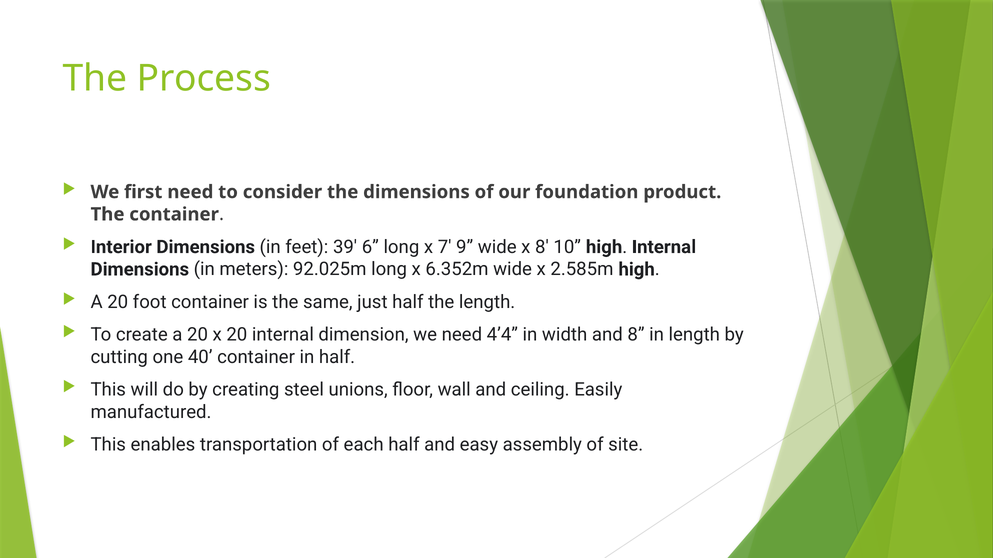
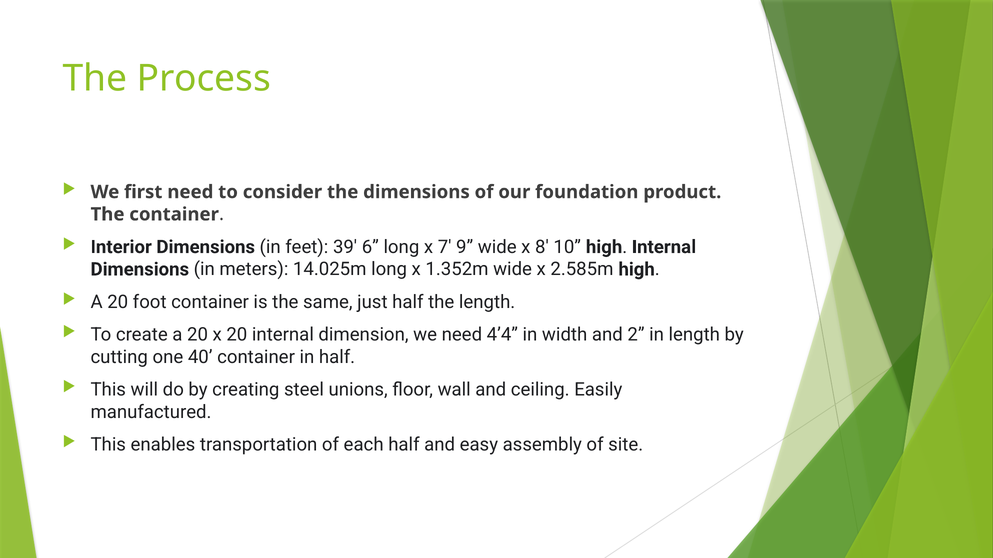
92.025m: 92.025m -> 14.025m
6.352m: 6.352m -> 1.352m
and 8: 8 -> 2
